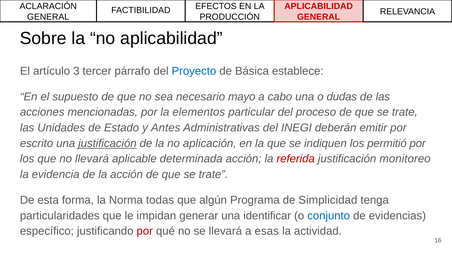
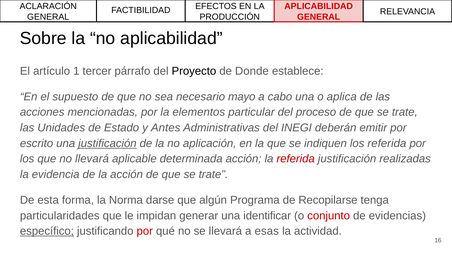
3: 3 -> 1
Proyecto colour: blue -> black
Básica: Básica -> Donde
dudas: dudas -> aplica
los permitió: permitió -> referida
monitoreo: monitoreo -> realizadas
todas: todas -> darse
Simplicidad: Simplicidad -> Recopilarse
conjunto colour: blue -> red
específico underline: none -> present
